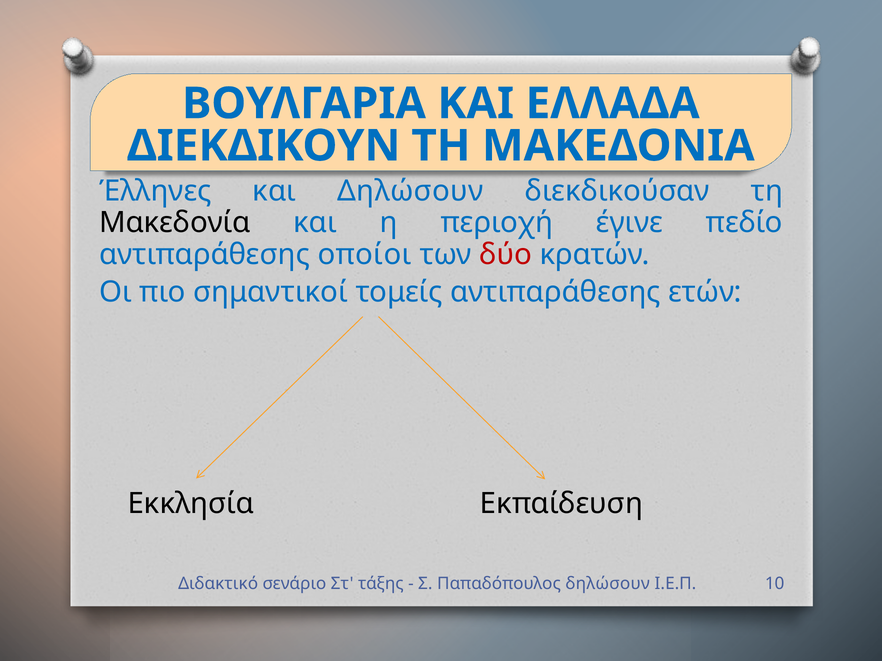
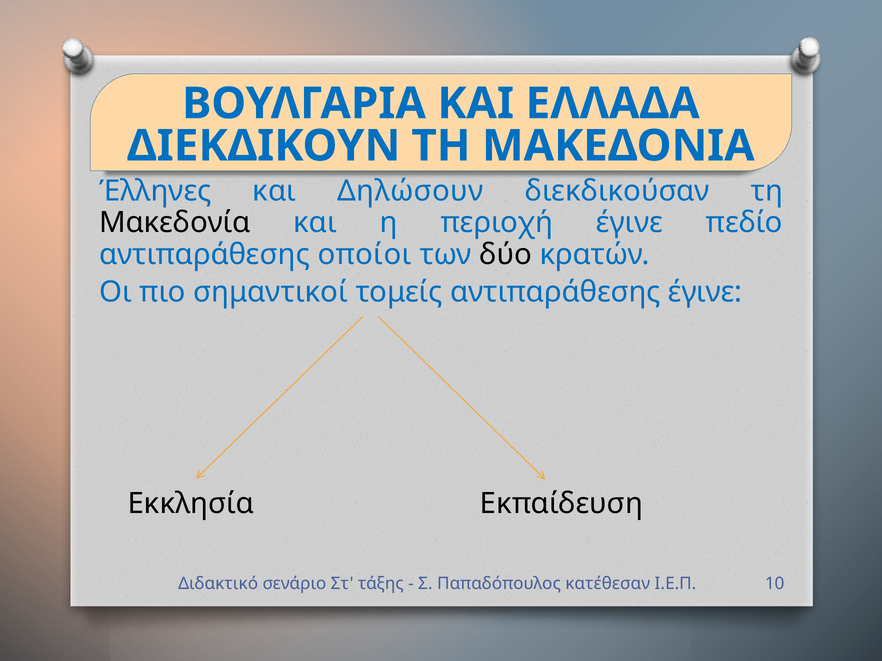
δύο colour: red -> black
αντιπαράθεσης ετών: ετών -> έγινε
Παπαδόπουλος δηλώσουν: δηλώσουν -> κατέθεσαν
